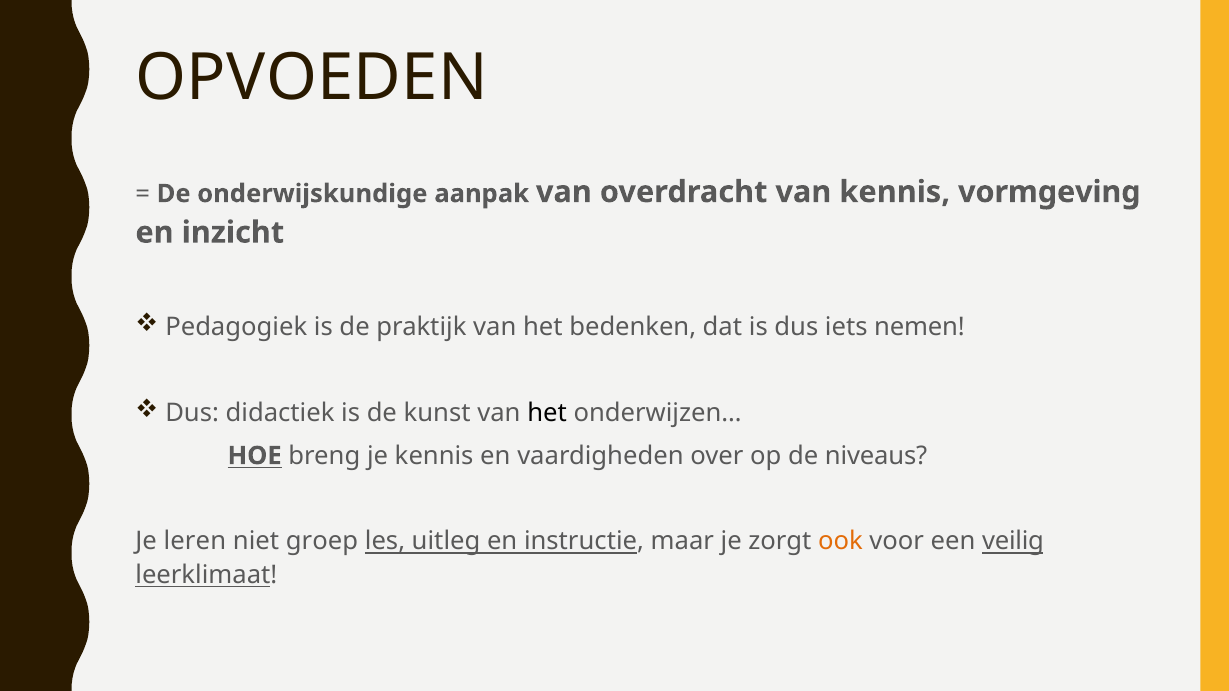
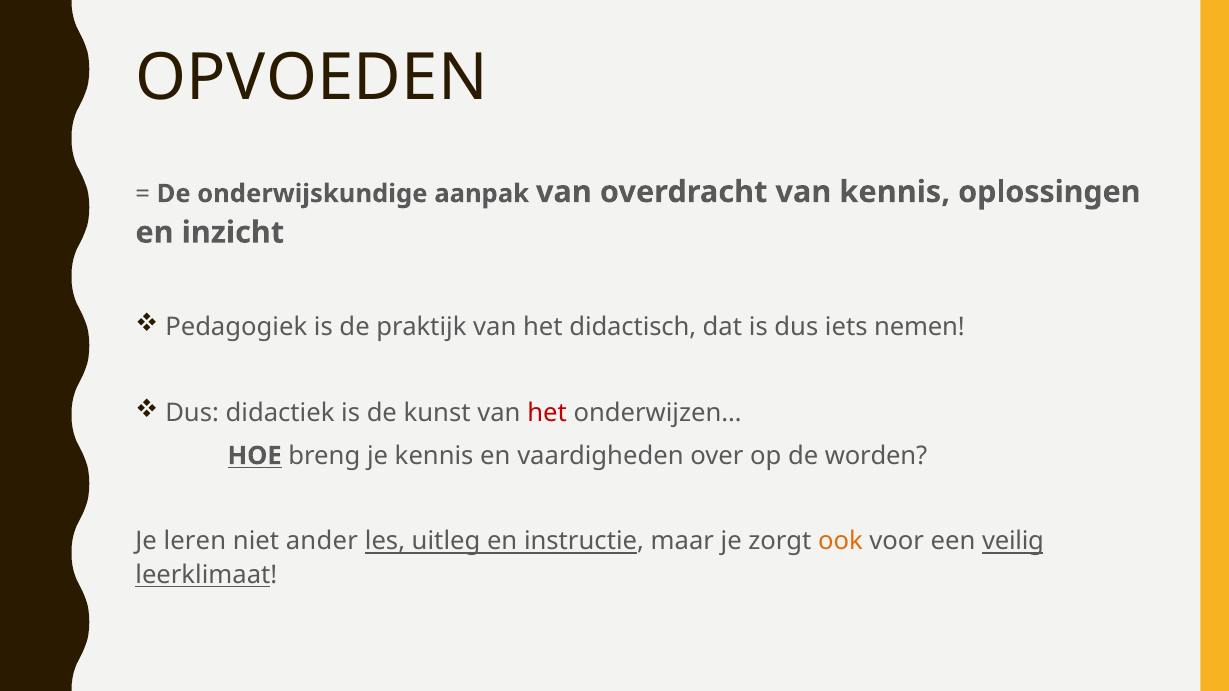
vormgeving: vormgeving -> oplossingen
bedenken: bedenken -> didactisch
het at (547, 413) colour: black -> red
niveaus: niveaus -> worden
groep: groep -> ander
